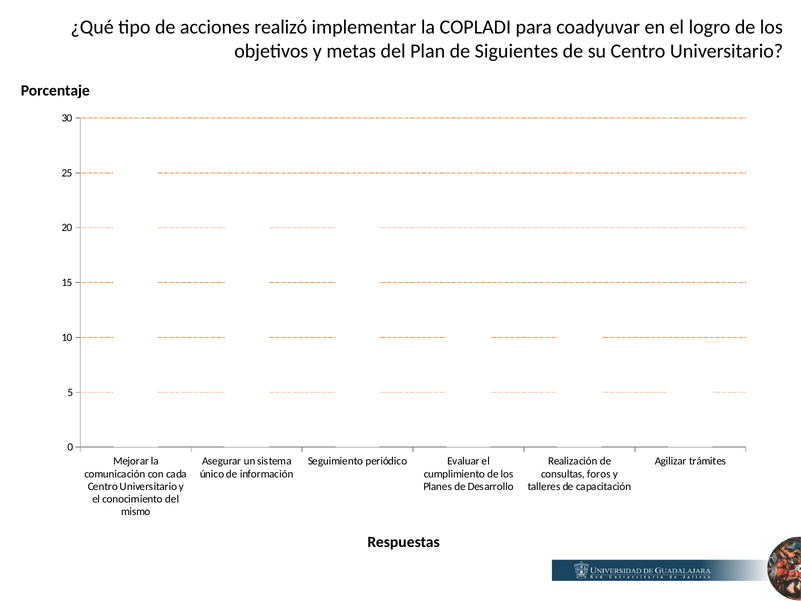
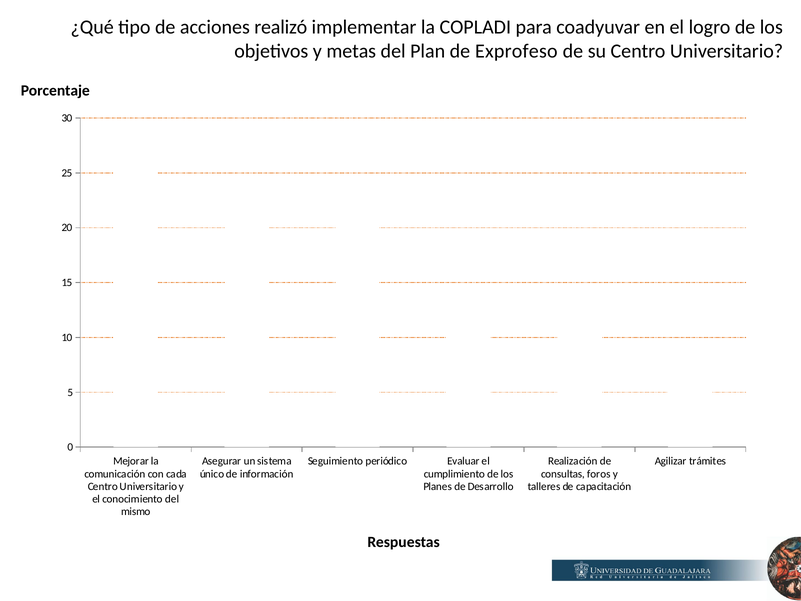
Siguientes: Siguientes -> Exprofeso
